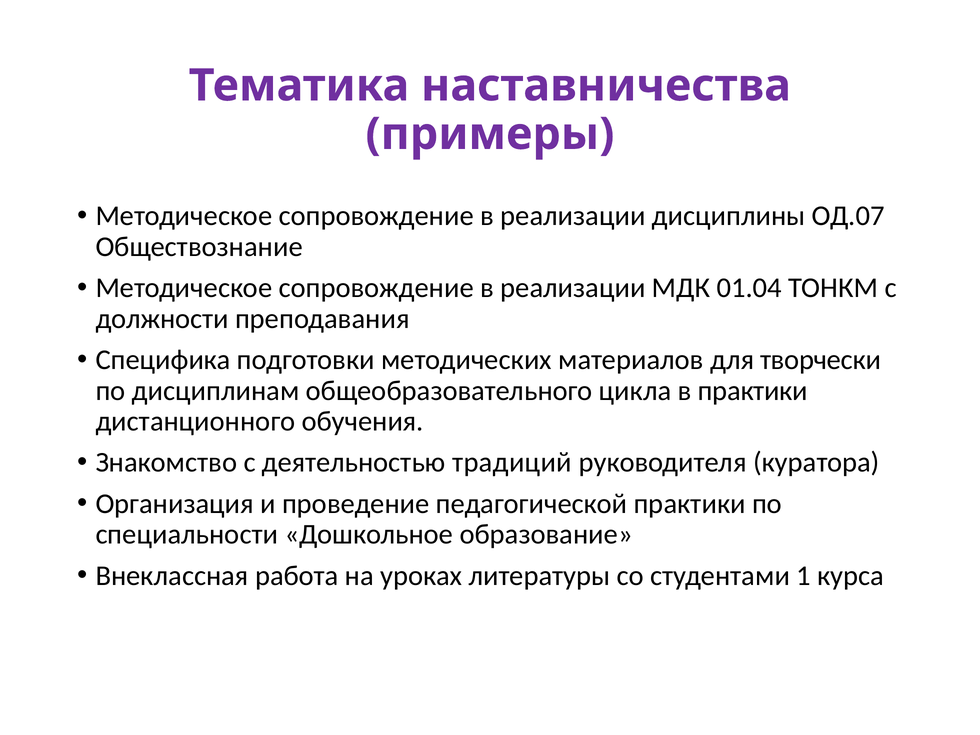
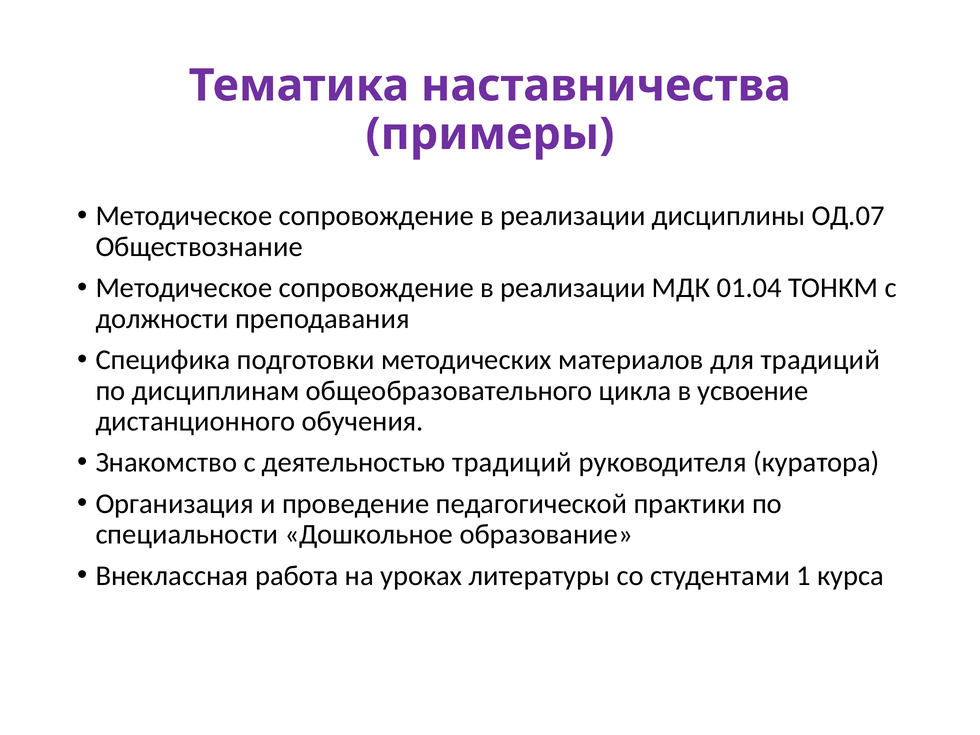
для творчески: творчески -> традиций
в практики: практики -> усвоение
